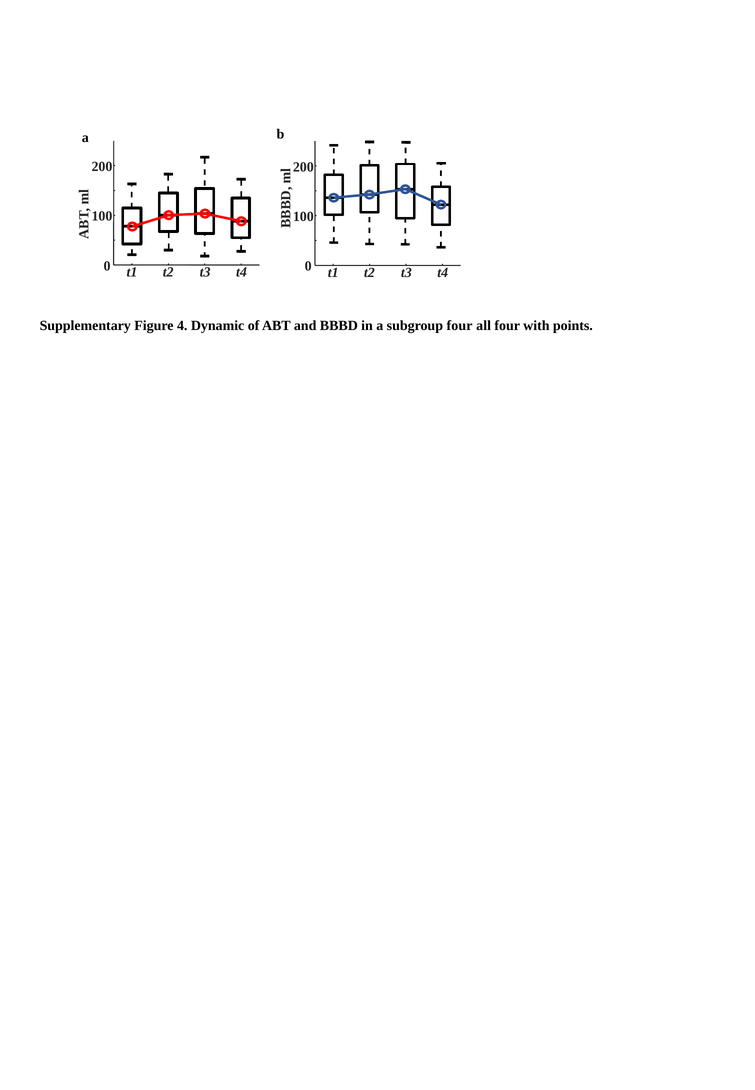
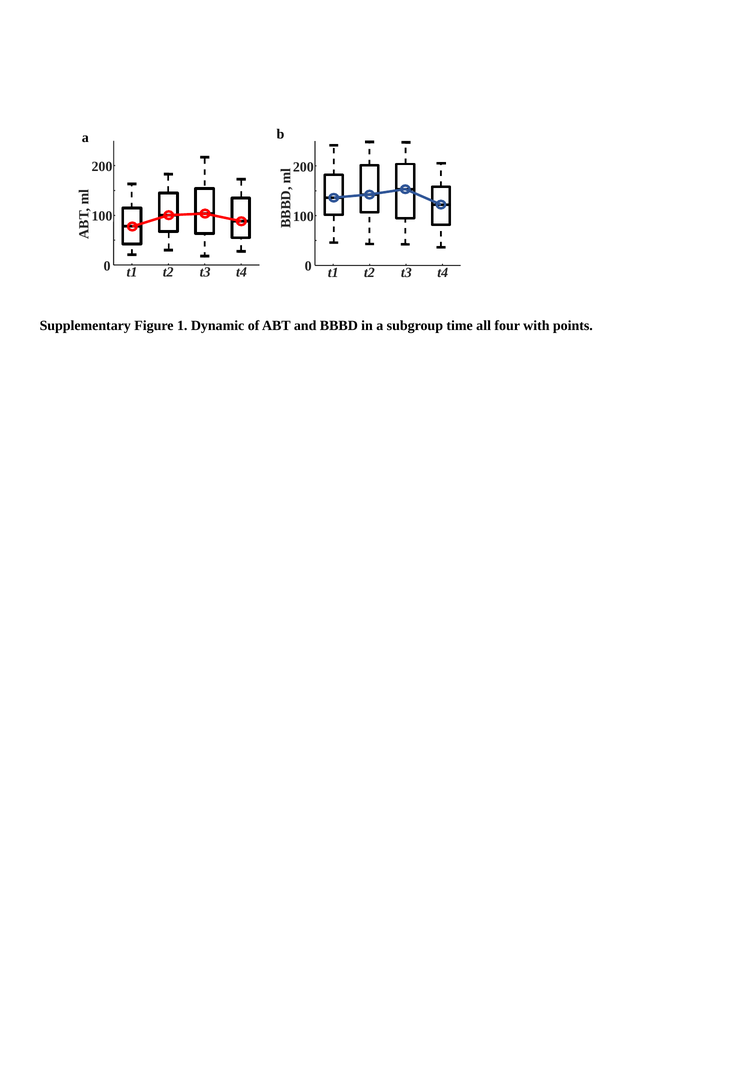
4: 4 -> 1
subgroup four: four -> time
